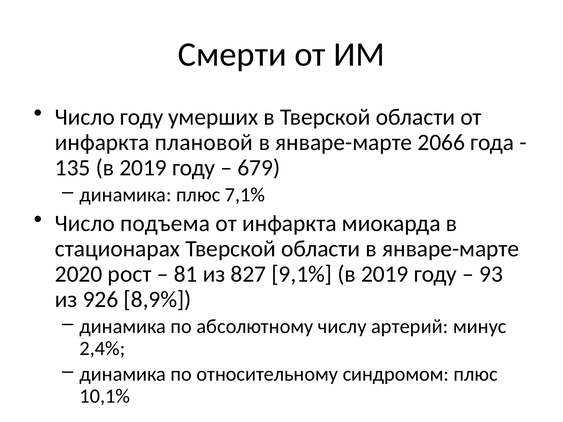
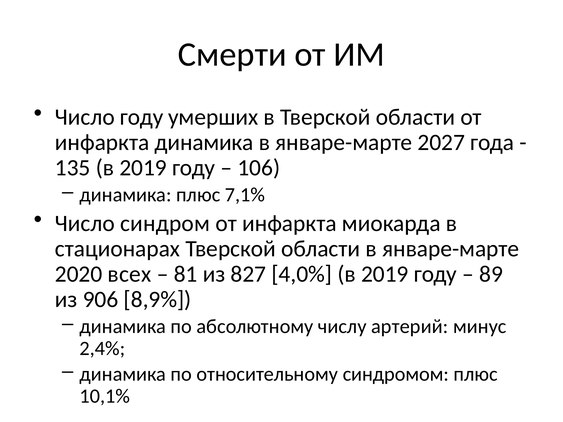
инфаркта плановой: плановой -> динамика
2066: 2066 -> 2027
679: 679 -> 106
подъема: подъема -> синдром
рост: рост -> всех
9,1%: 9,1% -> 4,0%
93: 93 -> 89
926: 926 -> 906
